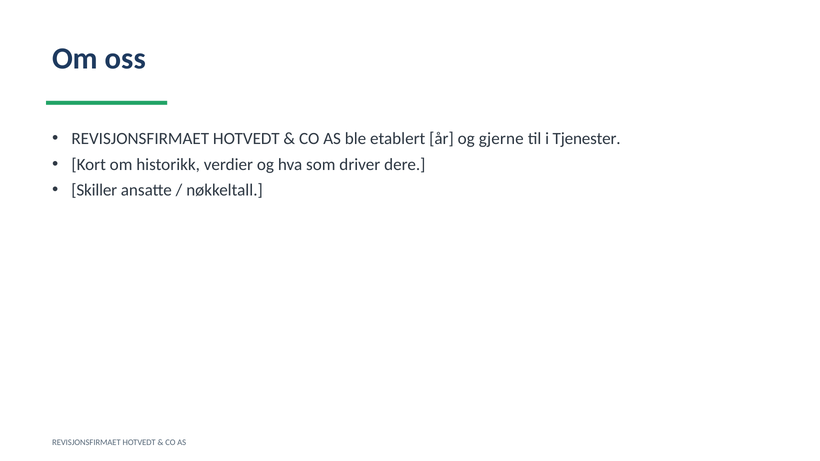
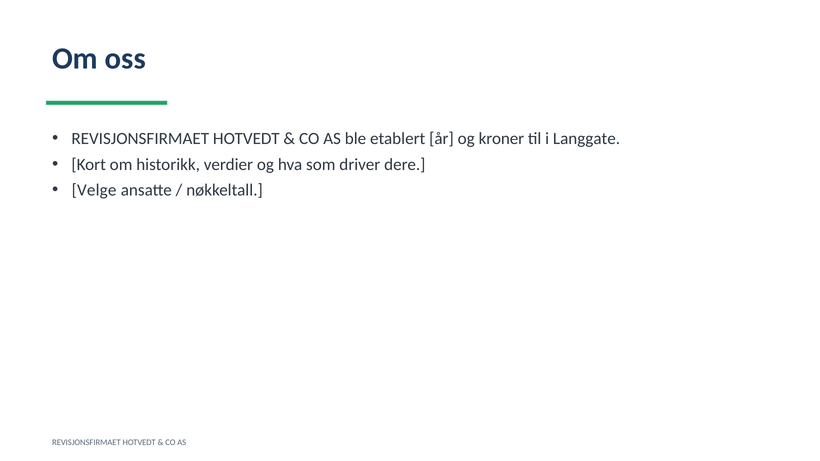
gjerne: gjerne -> kroner
Tjenester: Tjenester -> Langgate
Skiller: Skiller -> Velge
